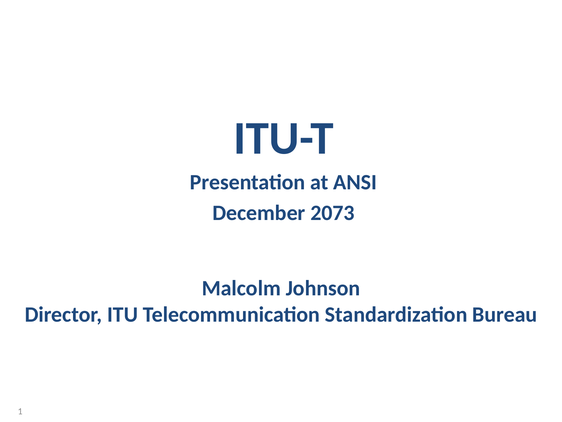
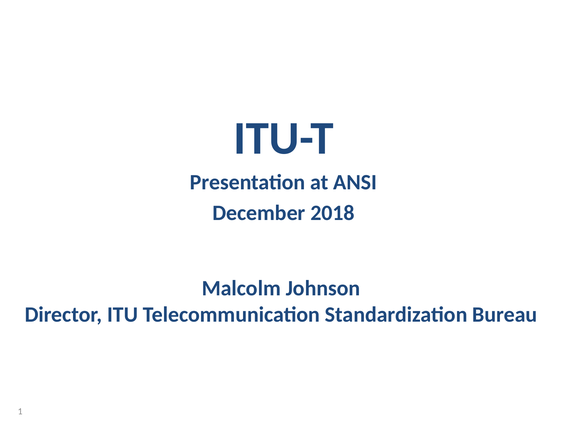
2073: 2073 -> 2018
